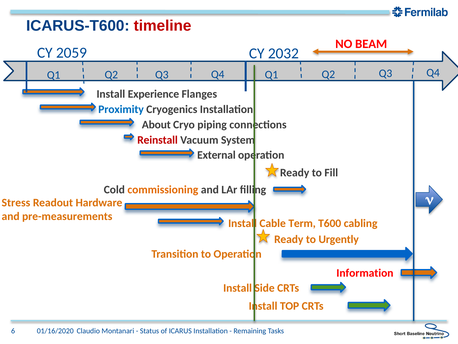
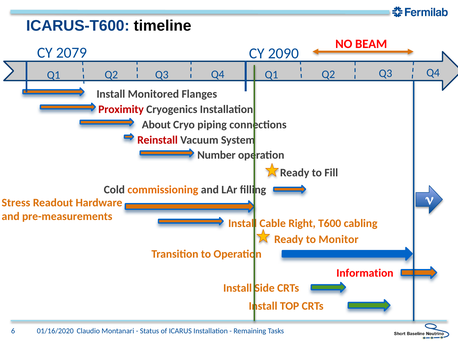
timeline colour: red -> black
2059: 2059 -> 2079
2032: 2032 -> 2090
Experience: Experience -> Monitored
Proximity colour: blue -> red
External: External -> Number
Term: Term -> Right
Urgently: Urgently -> Monitor
